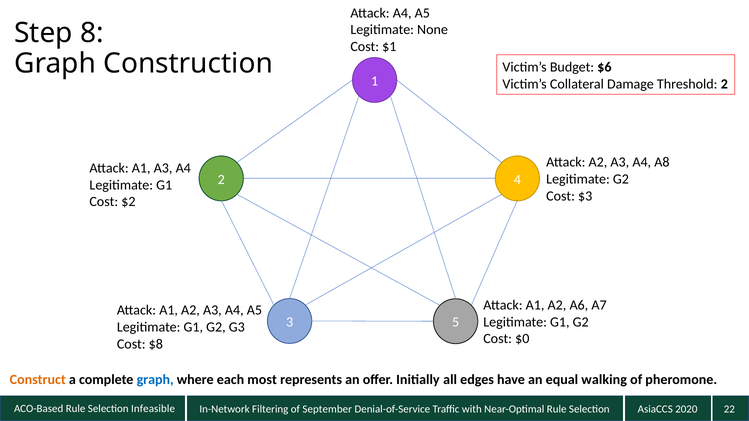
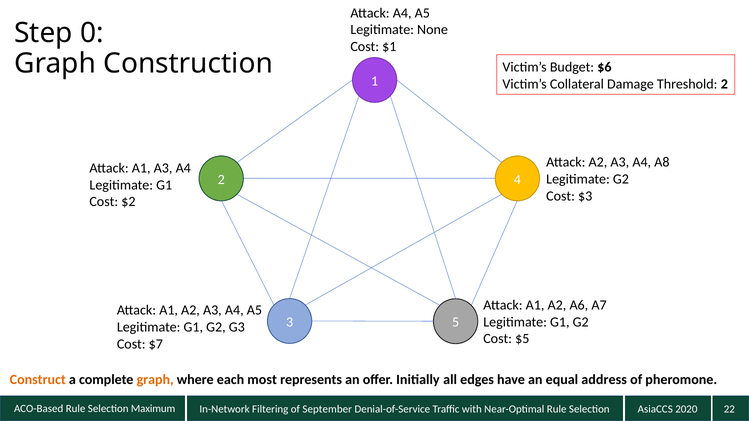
8: 8 -> 0
$0: $0 -> $5
$8: $8 -> $7
graph at (155, 380) colour: blue -> orange
walking: walking -> address
Infeasible: Infeasible -> Maximum
